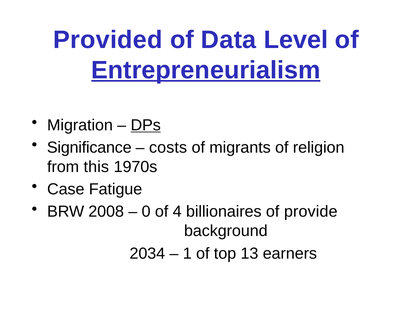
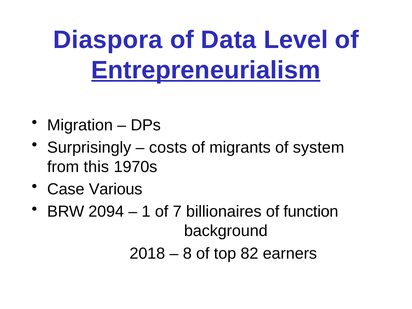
Provided: Provided -> Diaspora
DPs underline: present -> none
Significance: Significance -> Surprisingly
religion: religion -> system
Fatigue: Fatigue -> Various
2008: 2008 -> 2094
0: 0 -> 1
4: 4 -> 7
provide: provide -> function
2034: 2034 -> 2018
1: 1 -> 8
13: 13 -> 82
